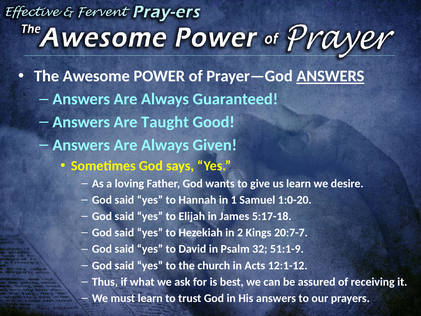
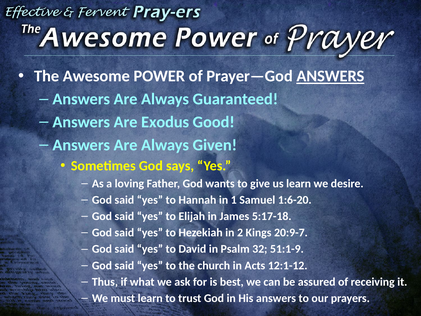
Taught: Taught -> Exodus
1:0-20: 1:0-20 -> 1:6-20
20:7-7: 20:7-7 -> 20:9-7
